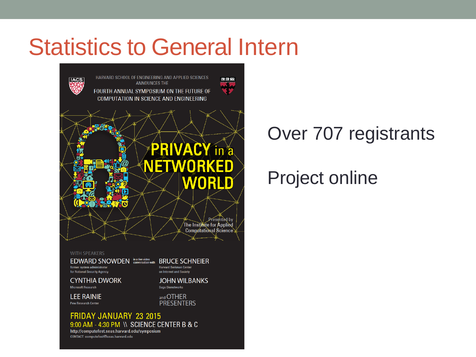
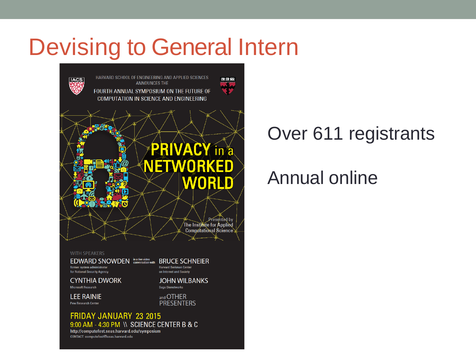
Statistics: Statistics -> Devising
707: 707 -> 611
Project: Project -> Annual
